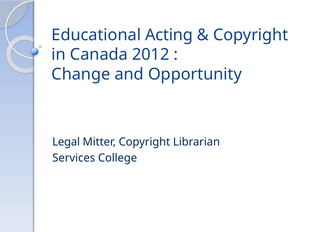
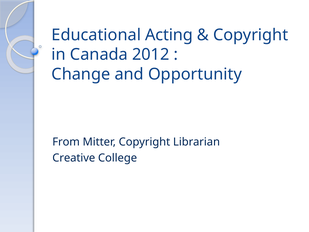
Legal: Legal -> From
Services: Services -> Creative
